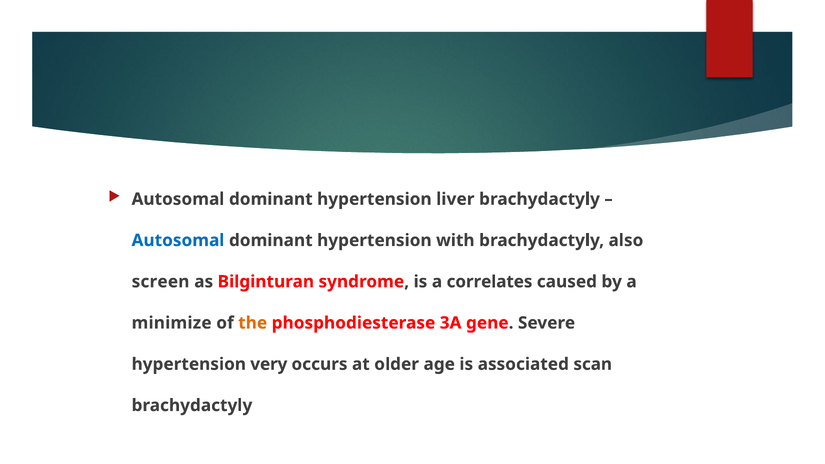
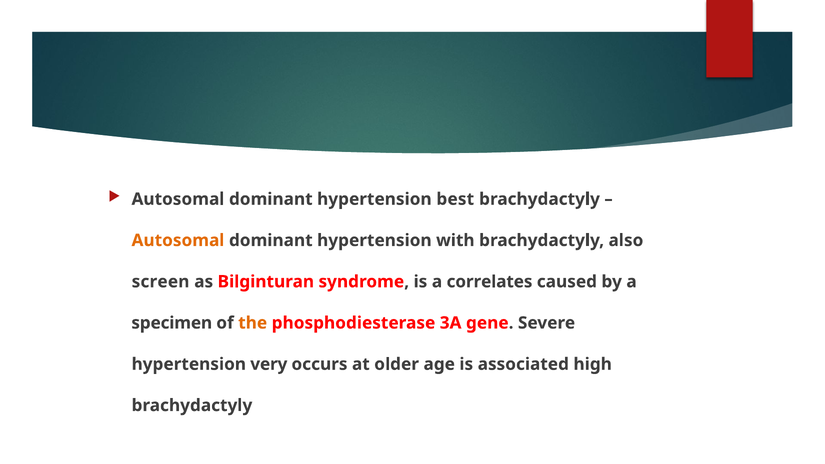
liver: liver -> best
Autosomal at (178, 240) colour: blue -> orange
minimize: minimize -> specimen
scan: scan -> high
